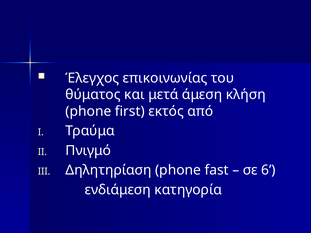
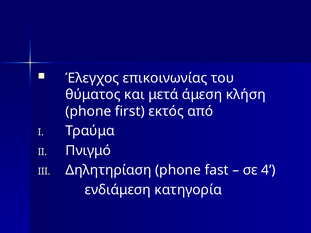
6: 6 -> 4
